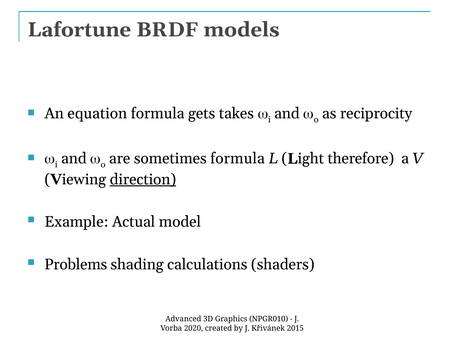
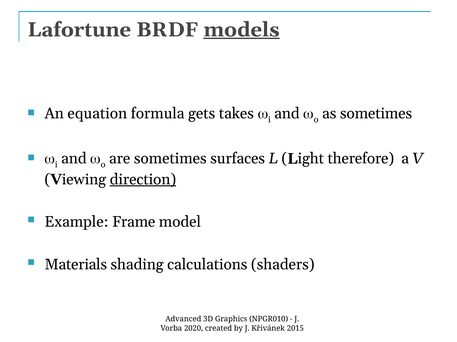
models underline: none -> present
as reciprocity: reciprocity -> sometimes
sometimes formula: formula -> surfaces
Actual: Actual -> Frame
Problems: Problems -> Materials
